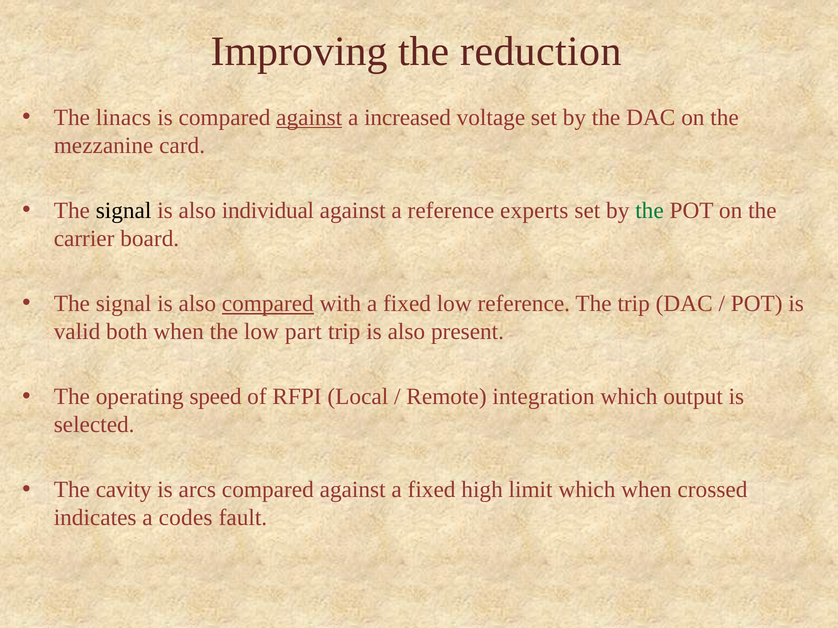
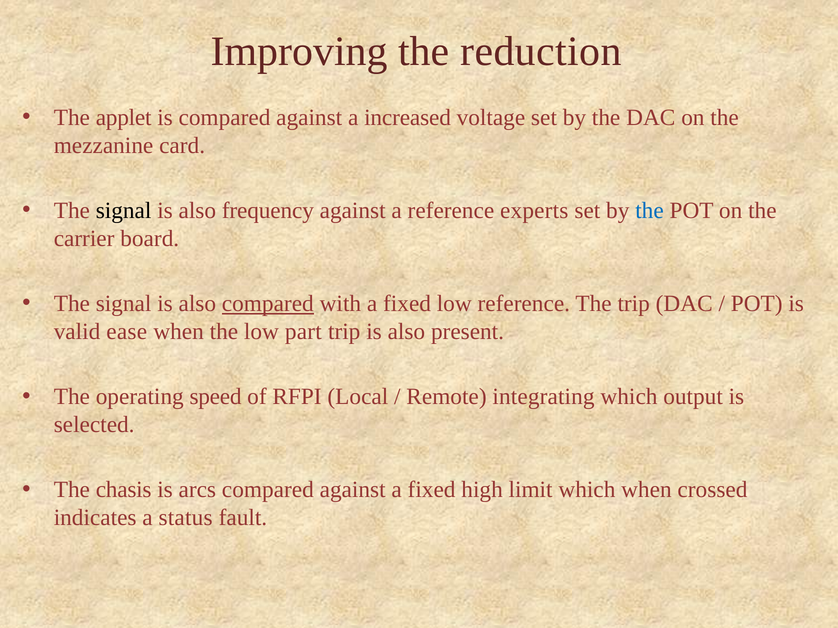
linacs: linacs -> applet
against at (309, 118) underline: present -> none
individual: individual -> frequency
the at (650, 211) colour: green -> blue
both: both -> ease
integration: integration -> integrating
cavity: cavity -> chasis
codes: codes -> status
